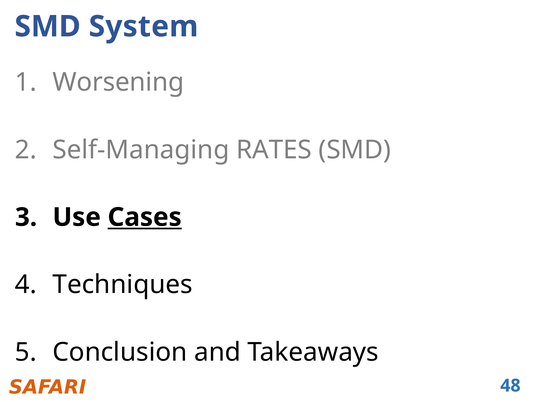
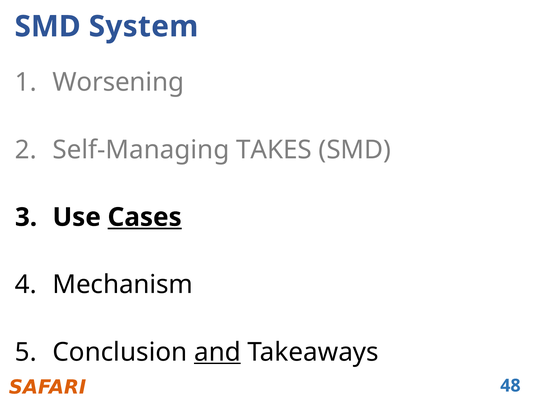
RATES: RATES -> TAKES
Techniques: Techniques -> Mechanism
and underline: none -> present
